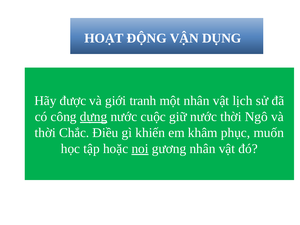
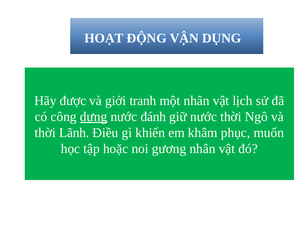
cuộc: cuộc -> đánh
Chắc: Chắc -> Lãnh
noi underline: present -> none
